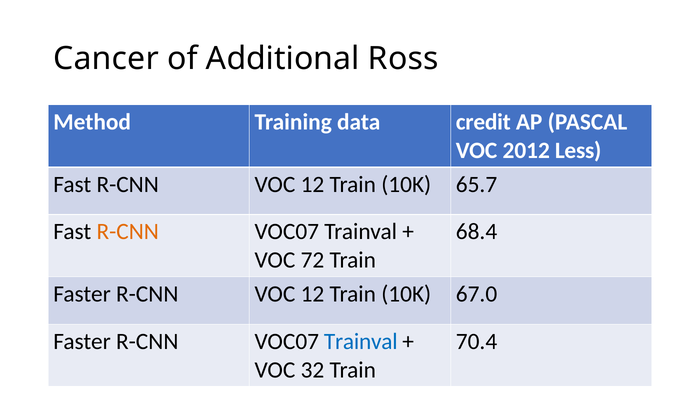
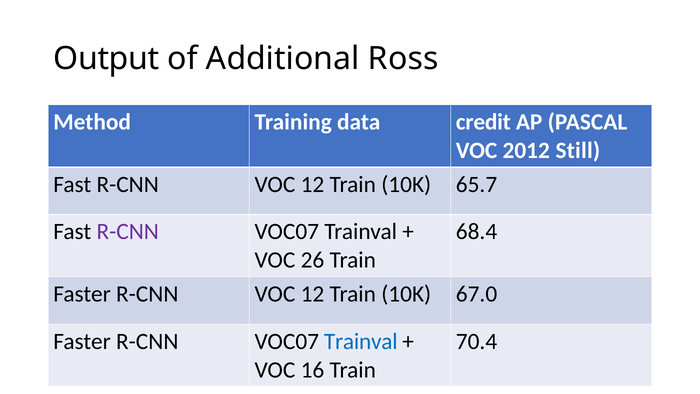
Cancer: Cancer -> Output
Less: Less -> Still
R-CNN at (128, 232) colour: orange -> purple
72: 72 -> 26
32: 32 -> 16
